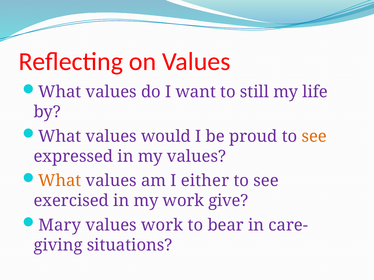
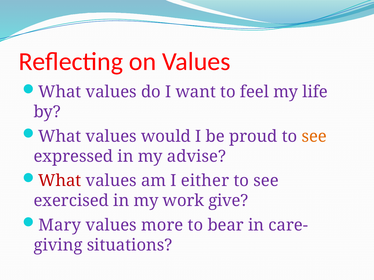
still: still -> feel
my values: values -> advise
What at (60, 181) colour: orange -> red
values work: work -> more
